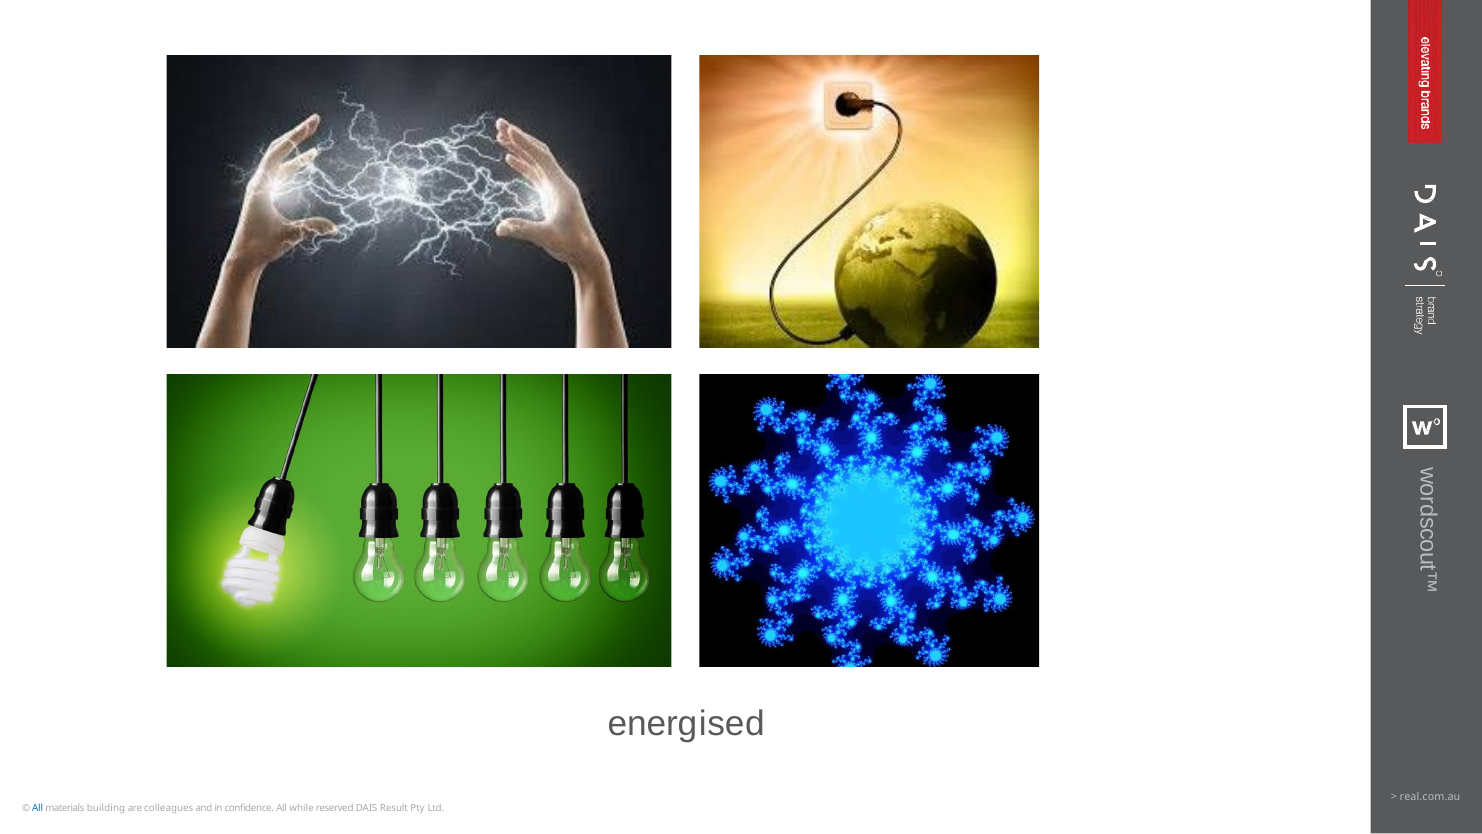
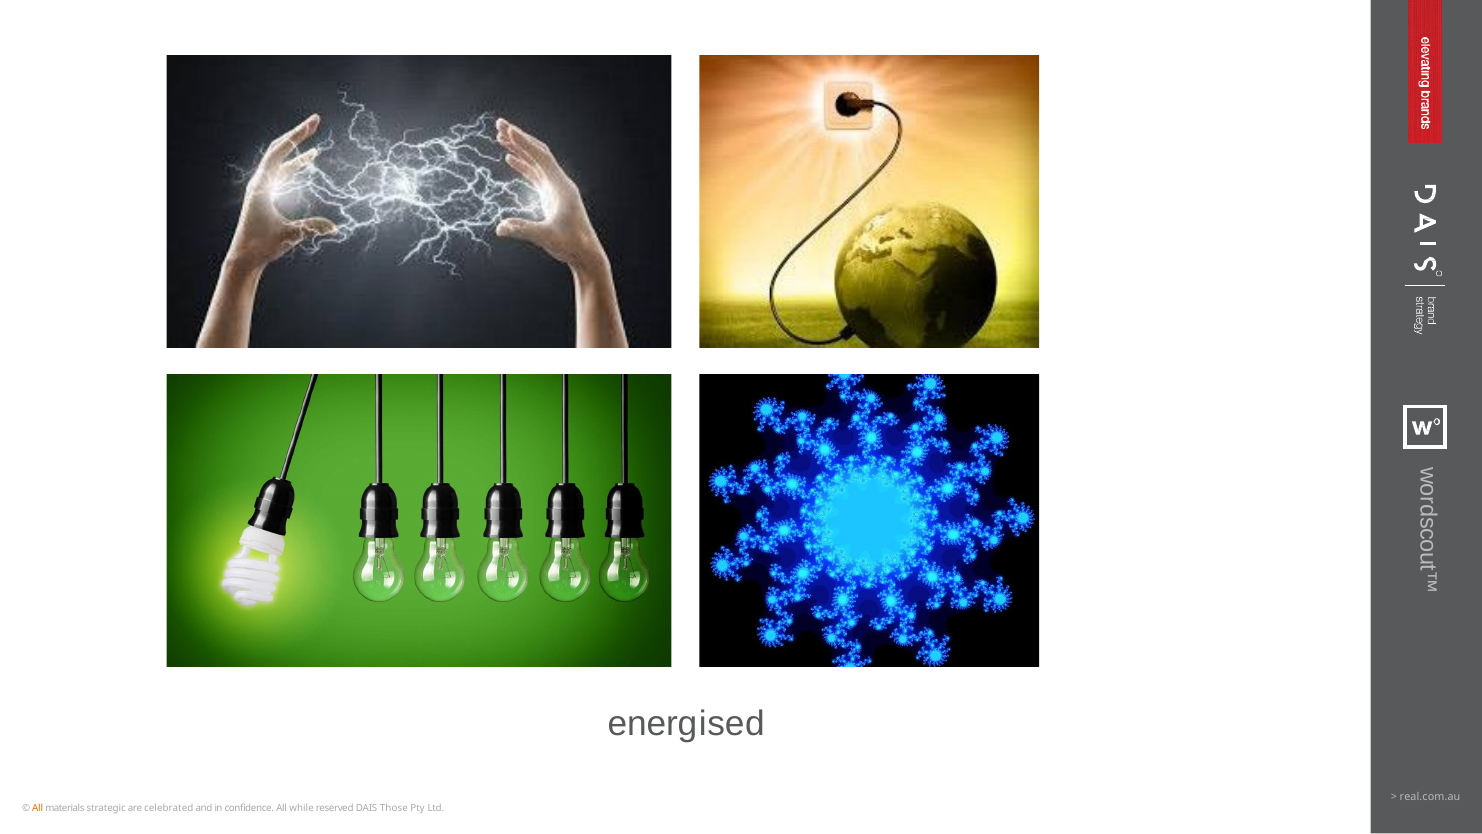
All at (38, 808) colour: blue -> orange
building: building -> strategic
colleagues: colleagues -> celebrated
Result: Result -> Those
